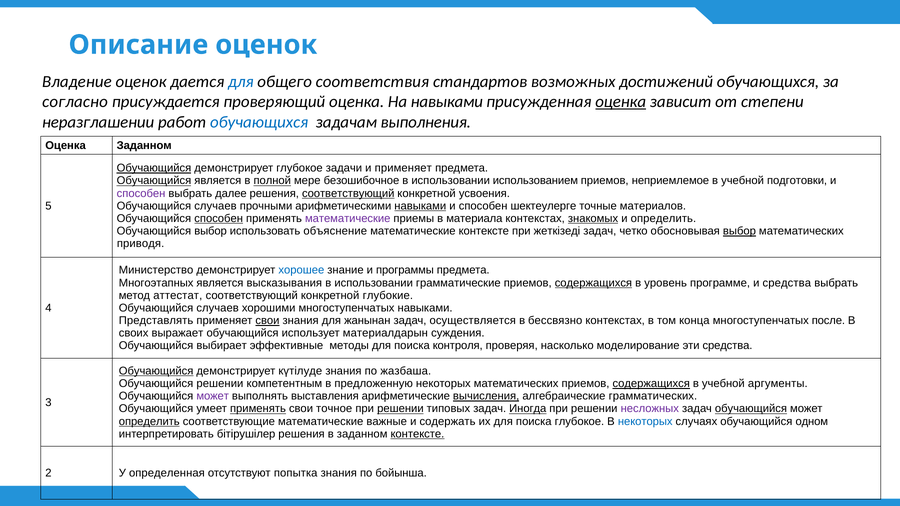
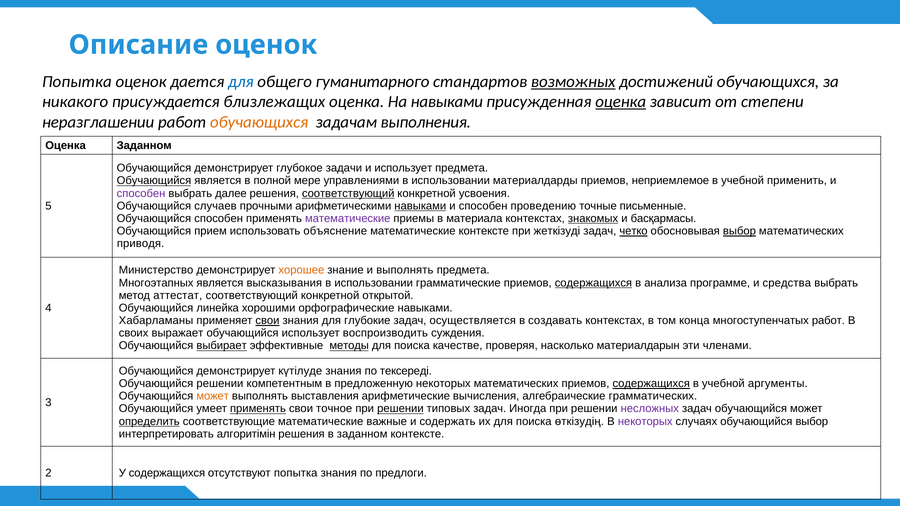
Владение at (77, 82): Владение -> Попытка
соответствия: соответствия -> гуманитарного
возможных underline: none -> present
согласно: согласно -> никакого
проверяющий: проверяющий -> близлежащих
обучающихся at (259, 122) colour: blue -> orange
Обучающийся at (154, 168) underline: present -> none
и применяет: применяет -> использует
полной underline: present -> none
безошибочное: безошибочное -> управлениями
использованием: использованием -> материалдарды
подготовки: подготовки -> применить
шектеулерге: шектеулерге -> проведению
материалов: материалов -> письменные
способен at (219, 219) underline: present -> none
и определить: определить -> басқармасы
Обучающийся выбор: выбор -> прием
жеткізеді: жеткізеді -> жеткізуді
четко underline: none -> present
хорошее colour: blue -> orange
и программы: программы -> выполнять
уровень: уровень -> анализа
глубокие: глубокие -> открытой
случаев at (218, 308): случаев -> линейка
хорошими многоступенчатых: многоступенчатых -> орфографические
Представлять: Представлять -> Хабарламаны
жанынан: жанынан -> глубокие
бессвязно: бессвязно -> создавать
многоступенчатых после: после -> работ
материалдарын: материалдарын -> воспроизводить
выбирает underline: none -> present
методы underline: none -> present
контроля: контроля -> качестве
моделирование: моделирование -> материалдарын
эти средства: средства -> членами
Обучающийся at (156, 371) underline: present -> none
жазбаша: жазбаша -> тексереді
может at (213, 396) colour: purple -> orange
вычисления underline: present -> none
Иногда underline: present -> none
обучающийся at (751, 409) underline: present -> none
поиска глубокое: глубокое -> өткізудің
некоторых at (645, 422) colour: blue -> purple
обучающийся одном: одном -> выбор
бітірушілер: бітірушілер -> алгоритімін
контексте at (417, 434) underline: present -> none
У определенная: определенная -> содержащихся
бойынша: бойынша -> предлоги
